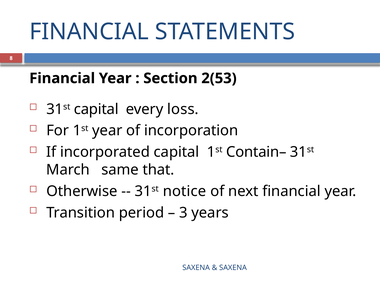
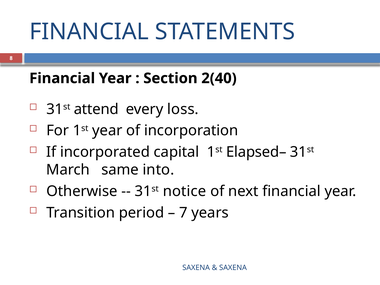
2(53: 2(53 -> 2(40
31st capital: capital -> attend
Contain–: Contain– -> Elapsed–
that: that -> into
3: 3 -> 7
